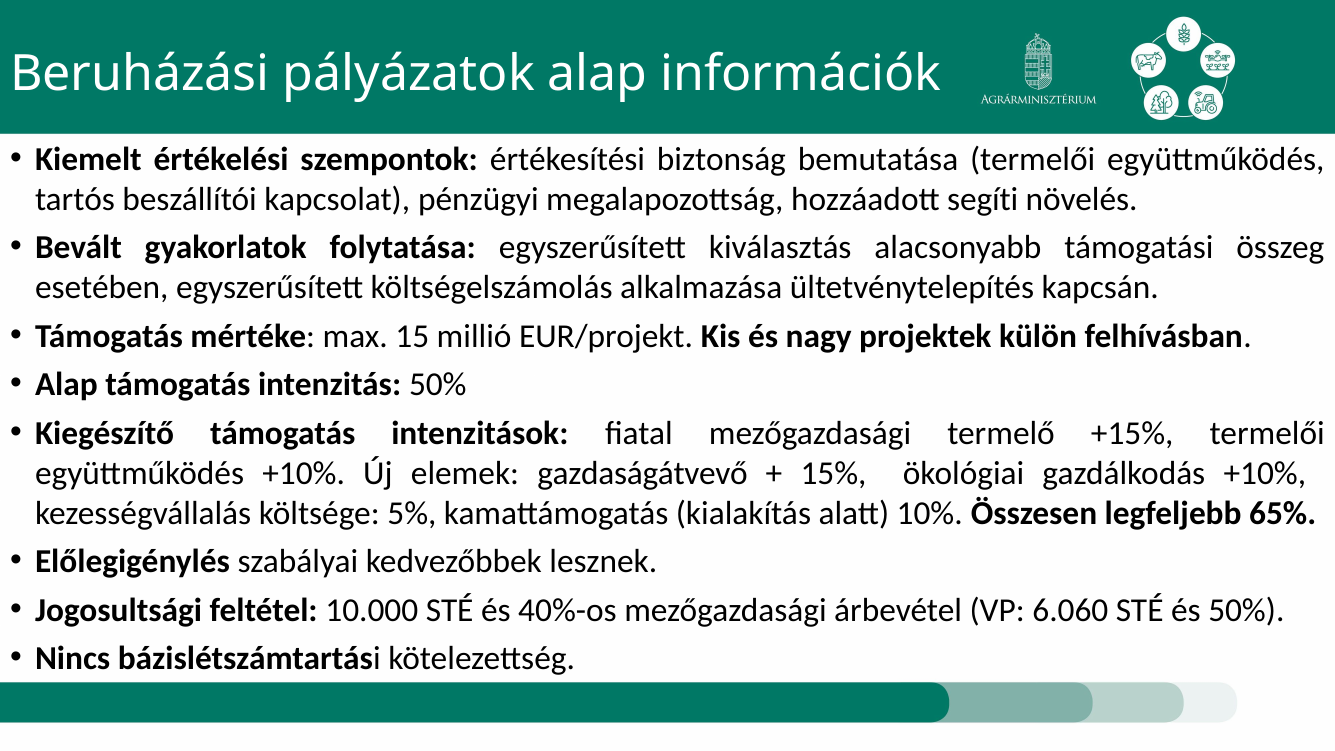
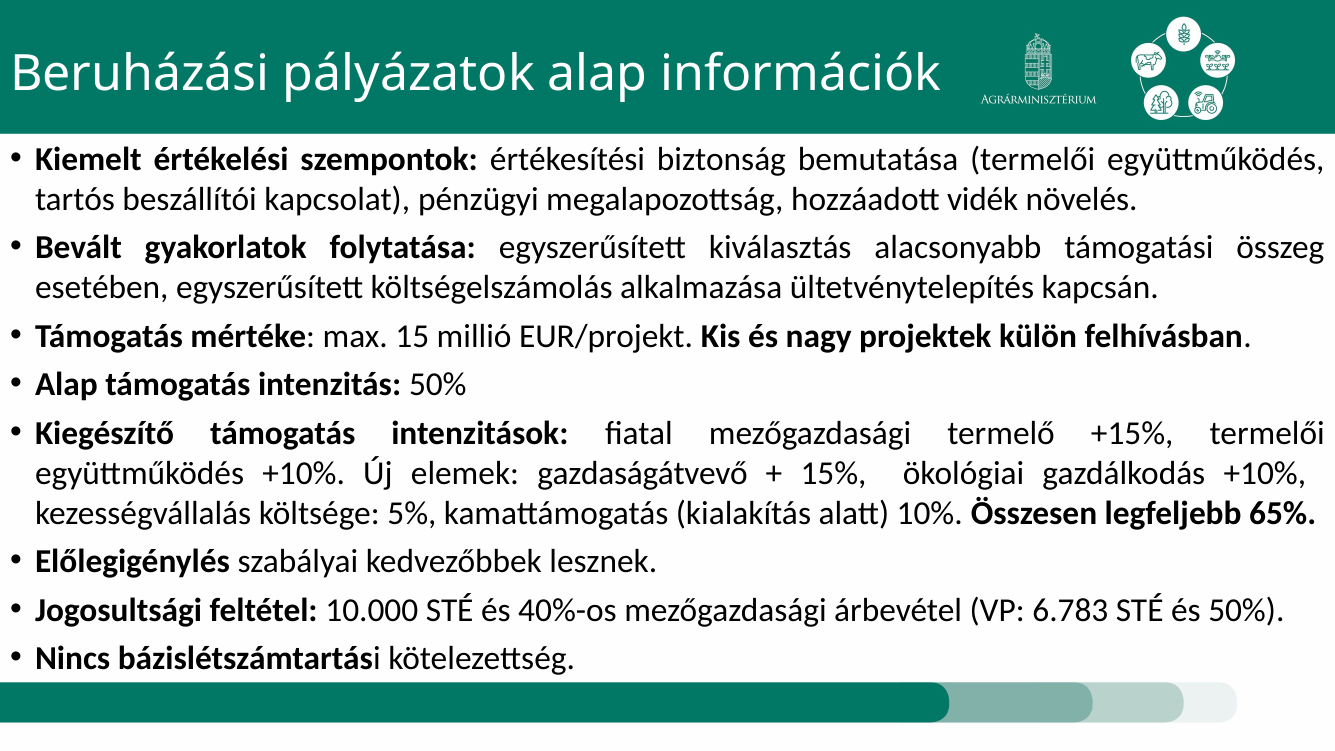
segíti: segíti -> vidék
6.060: 6.060 -> 6.783
